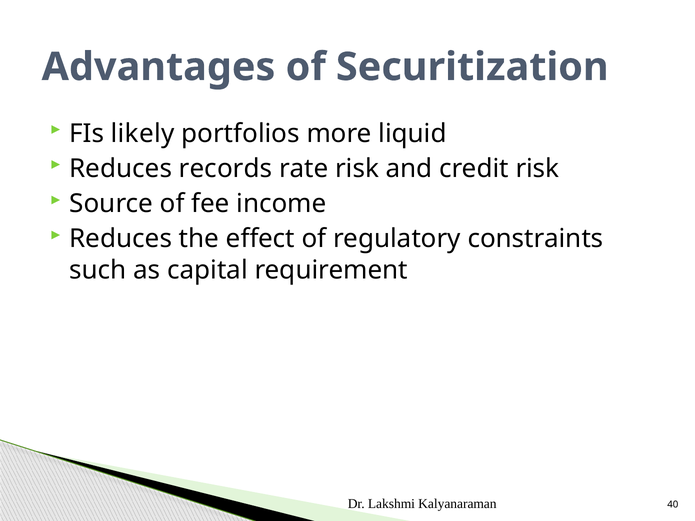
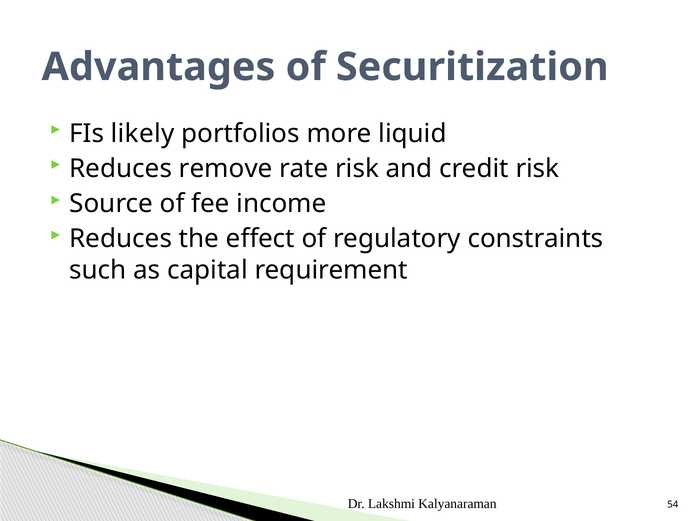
records: records -> remove
40: 40 -> 54
